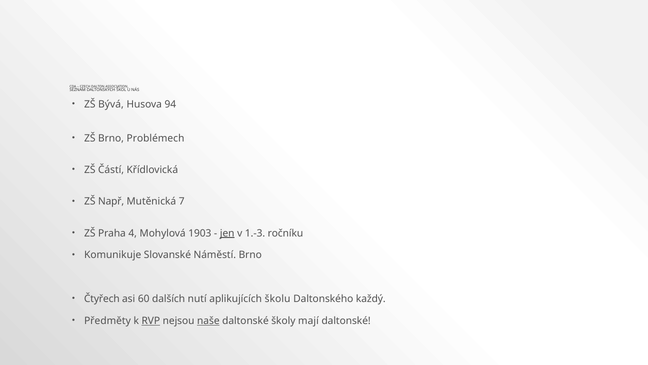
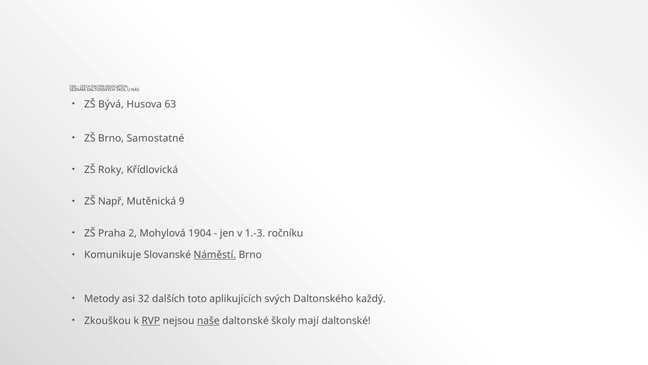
94: 94 -> 63
Problémech: Problémech -> Samostatné
Částí: Částí -> Roky
7: 7 -> 9
4: 4 -> 2
1903: 1903 -> 1904
jen underline: present -> none
Náměstí underline: none -> present
Čtyřech: Čtyřech -> Metody
60: 60 -> 32
nutí: nutí -> toto
školu: školu -> svých
Předměty: Předměty -> Zkouškou
